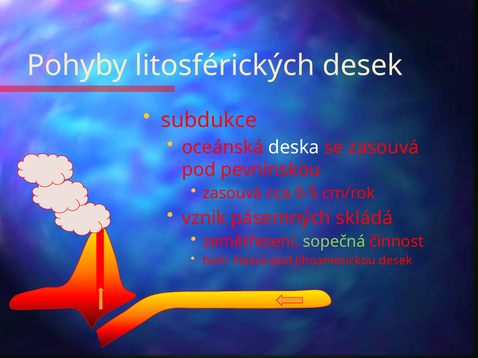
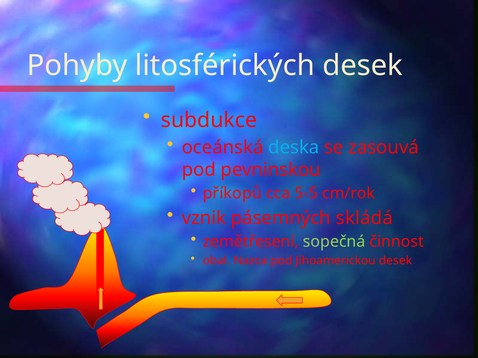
deska colour: white -> light blue
zasouvá at (232, 194): zasouvá -> příkopů
0-5: 0-5 -> 5-5
tvoří: tvoří -> obal
